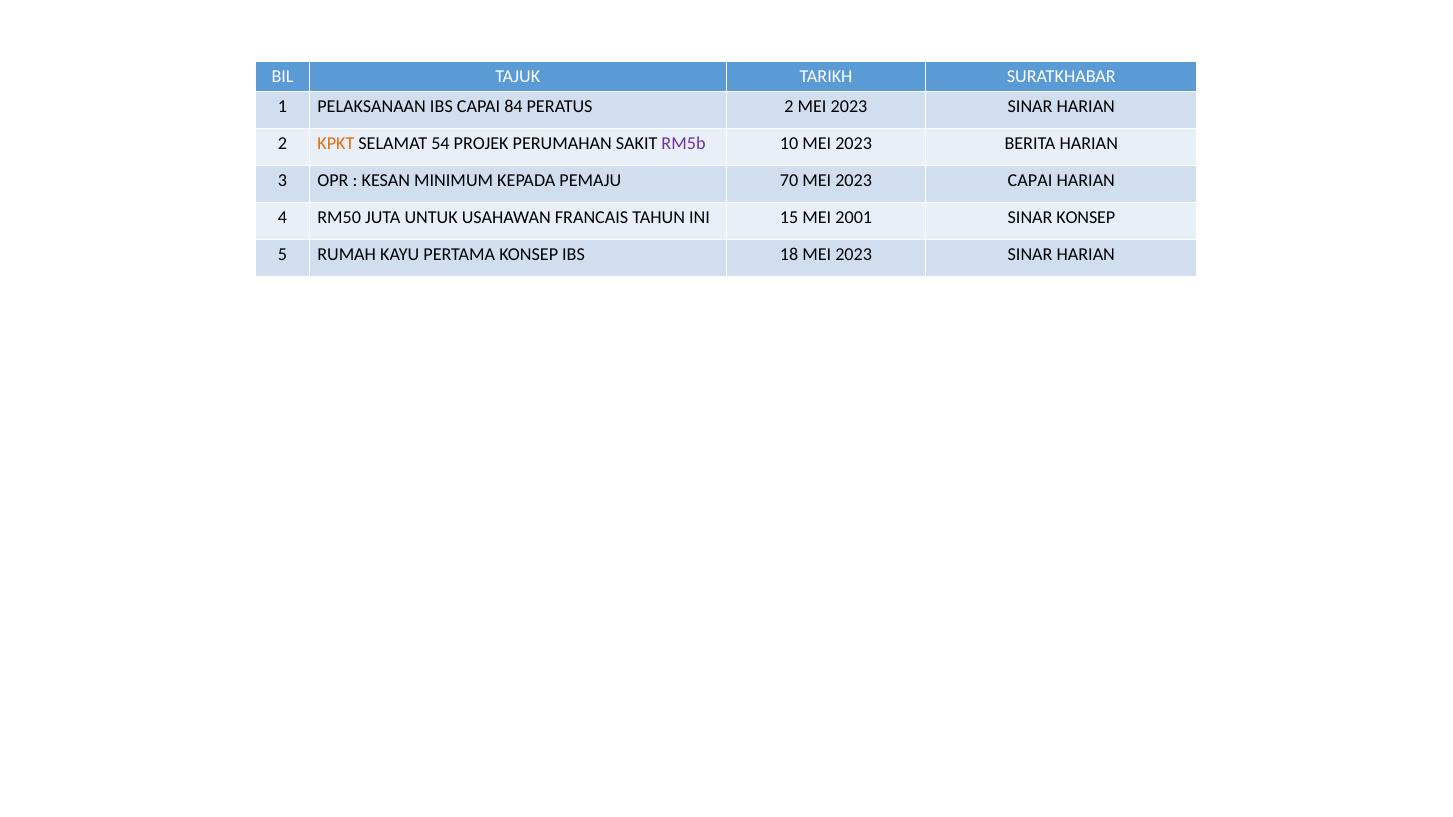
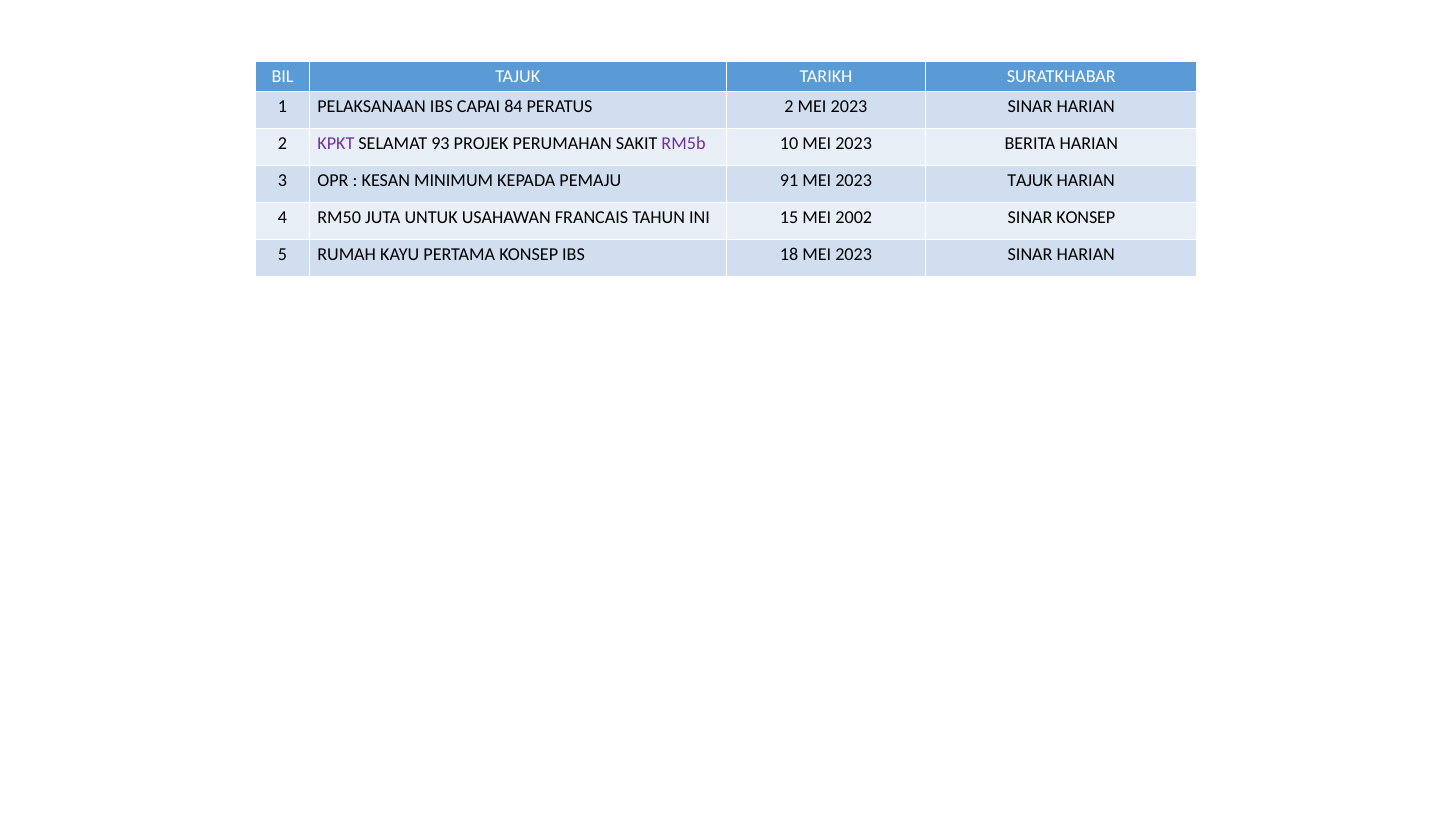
KPKT colour: orange -> purple
54: 54 -> 93
70: 70 -> 91
2023 CAPAI: CAPAI -> TAJUK
2001: 2001 -> 2002
